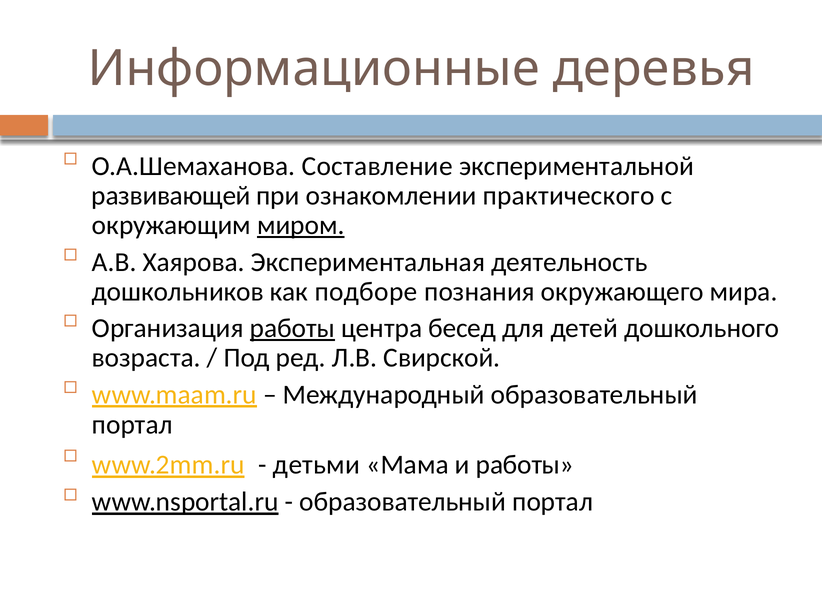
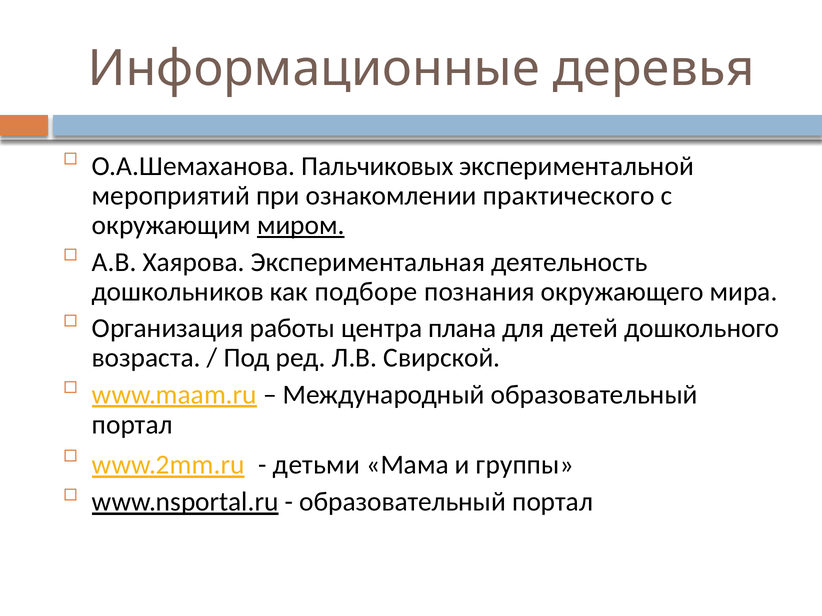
Составление: Составление -> Пальчиковых
развивающей: развивающей -> мероприятий
работы at (292, 329) underline: present -> none
бесед: бесед -> плана
и работы: работы -> группы
